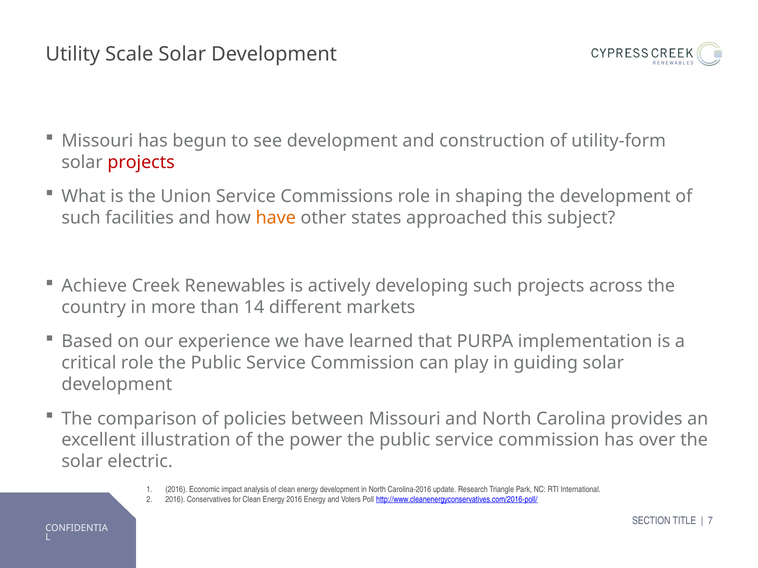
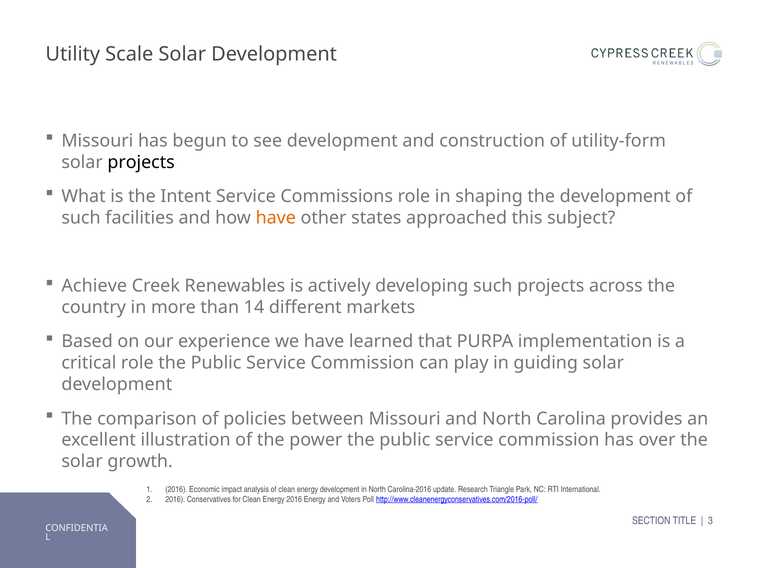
projects at (141, 162) colour: red -> black
Union: Union -> Intent
electric: electric -> growth
7: 7 -> 3
